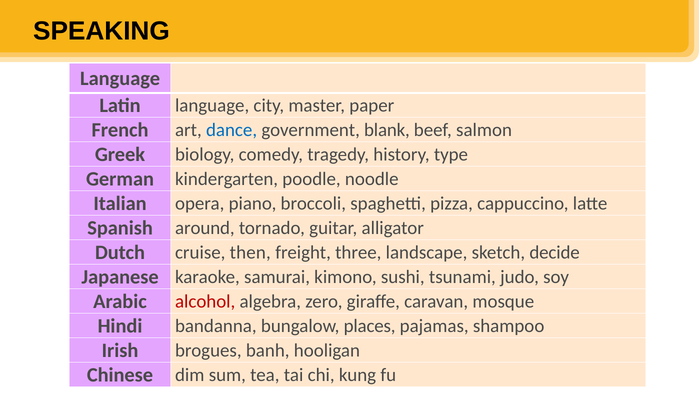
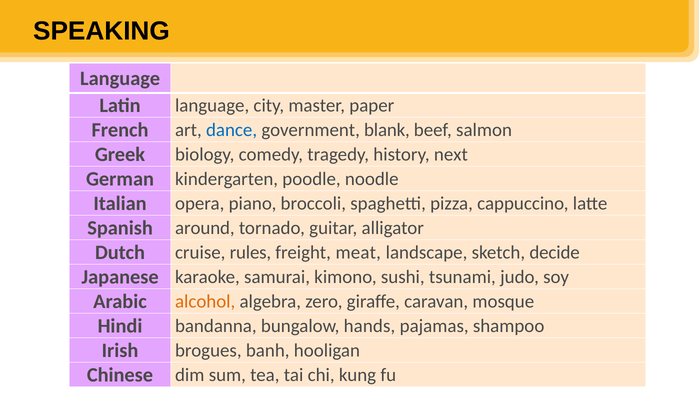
type: type -> next
then: then -> rules
three: three -> meat
alcohol colour: red -> orange
places: places -> hands
